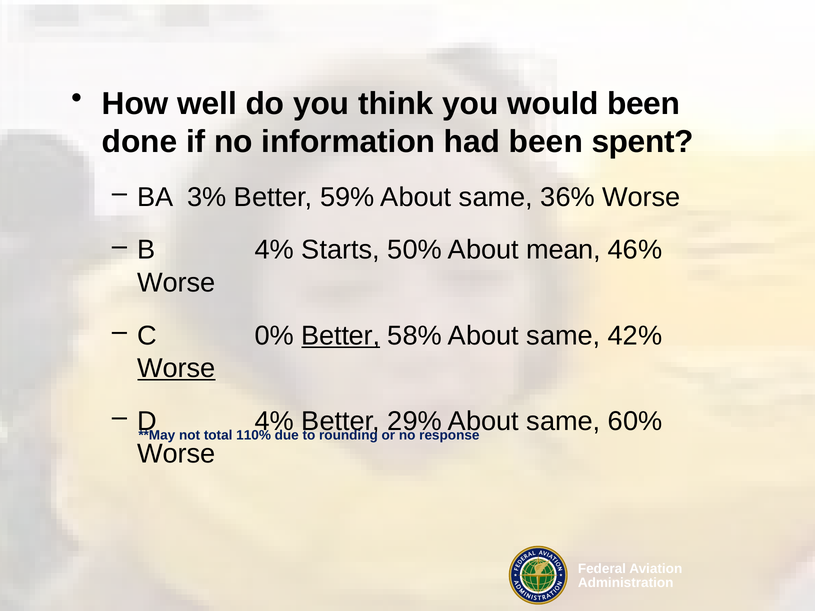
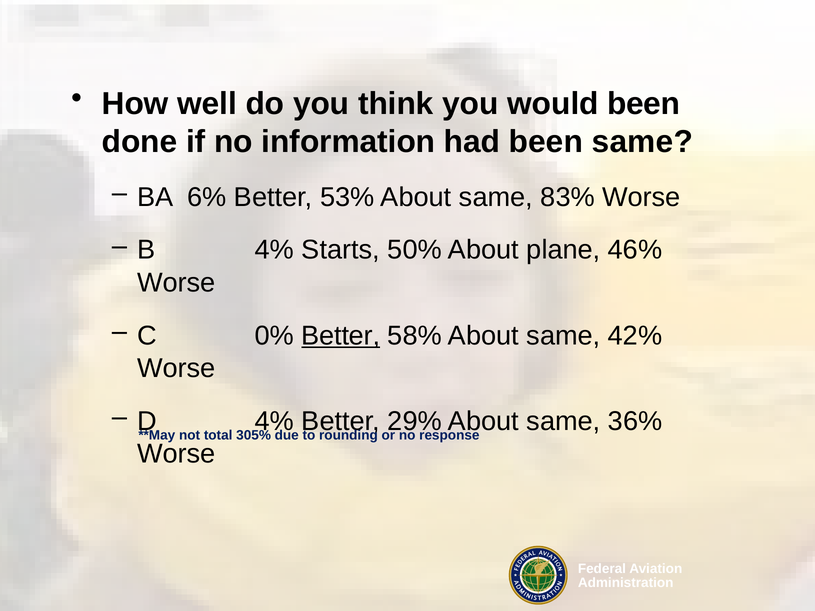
been spent: spent -> same
3%: 3% -> 6%
59%: 59% -> 53%
36%: 36% -> 83%
mean: mean -> plane
Worse at (176, 368) underline: present -> none
60%: 60% -> 36%
110%: 110% -> 305%
